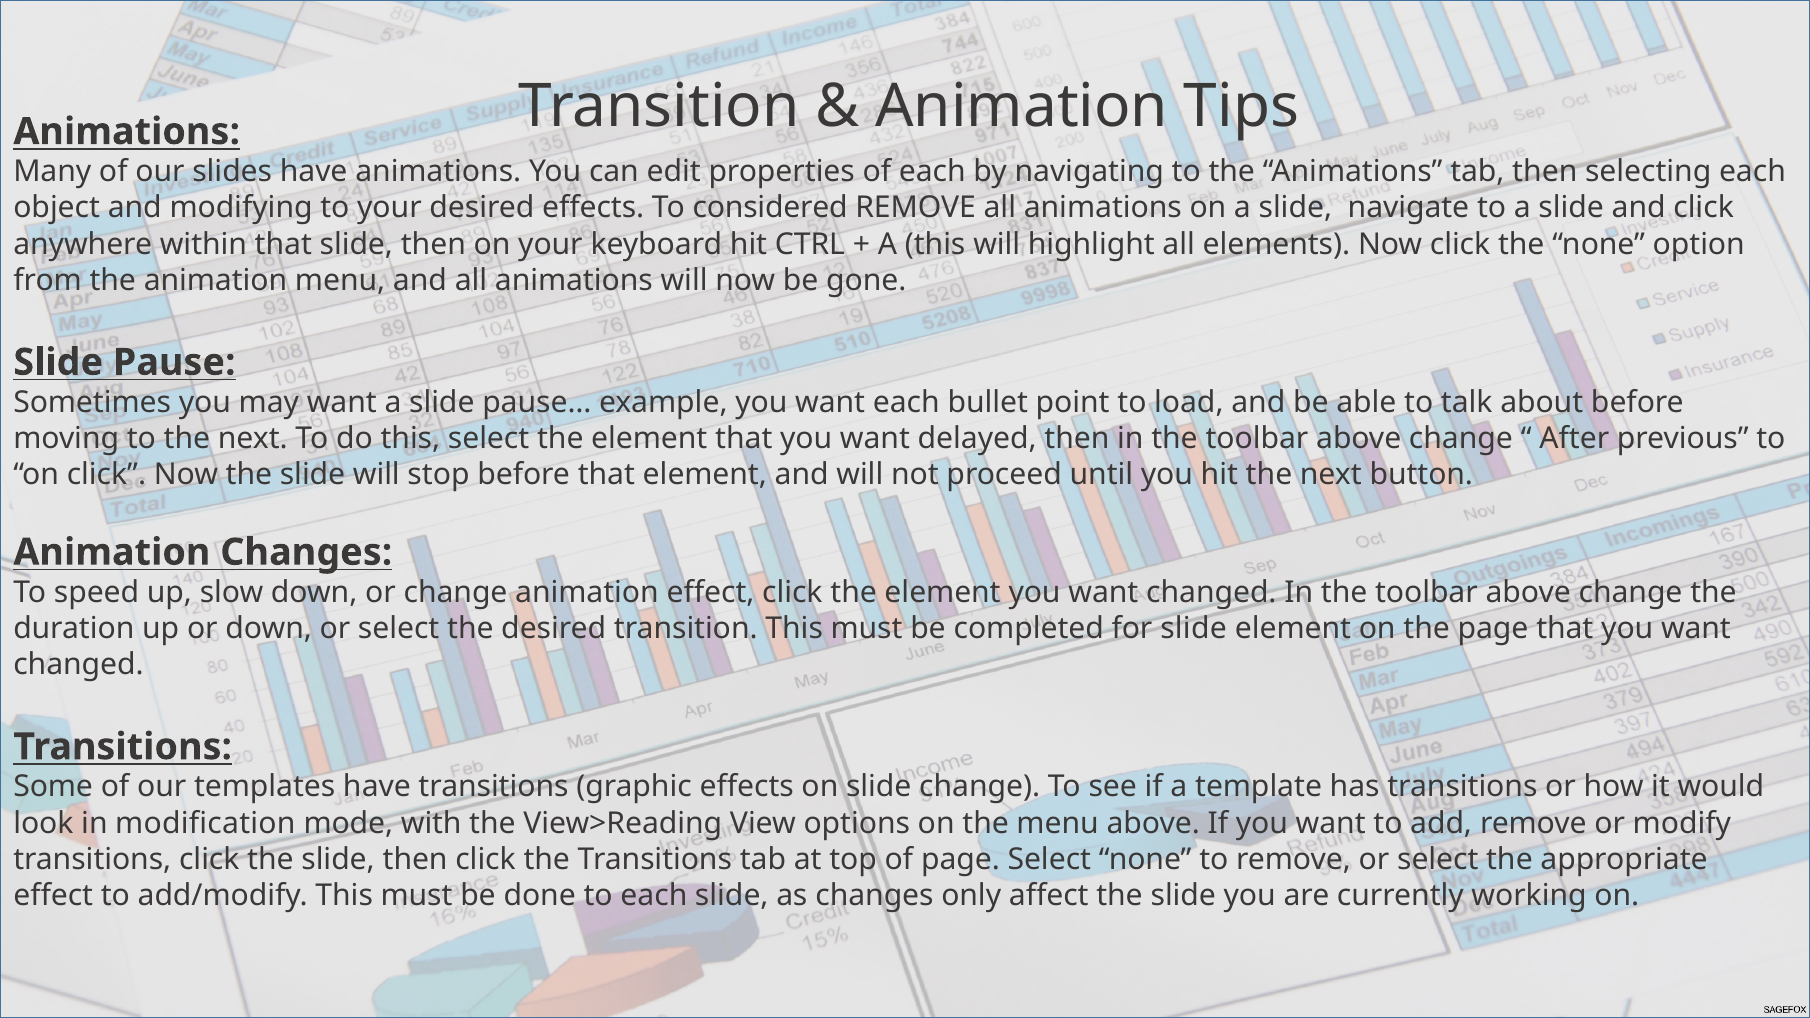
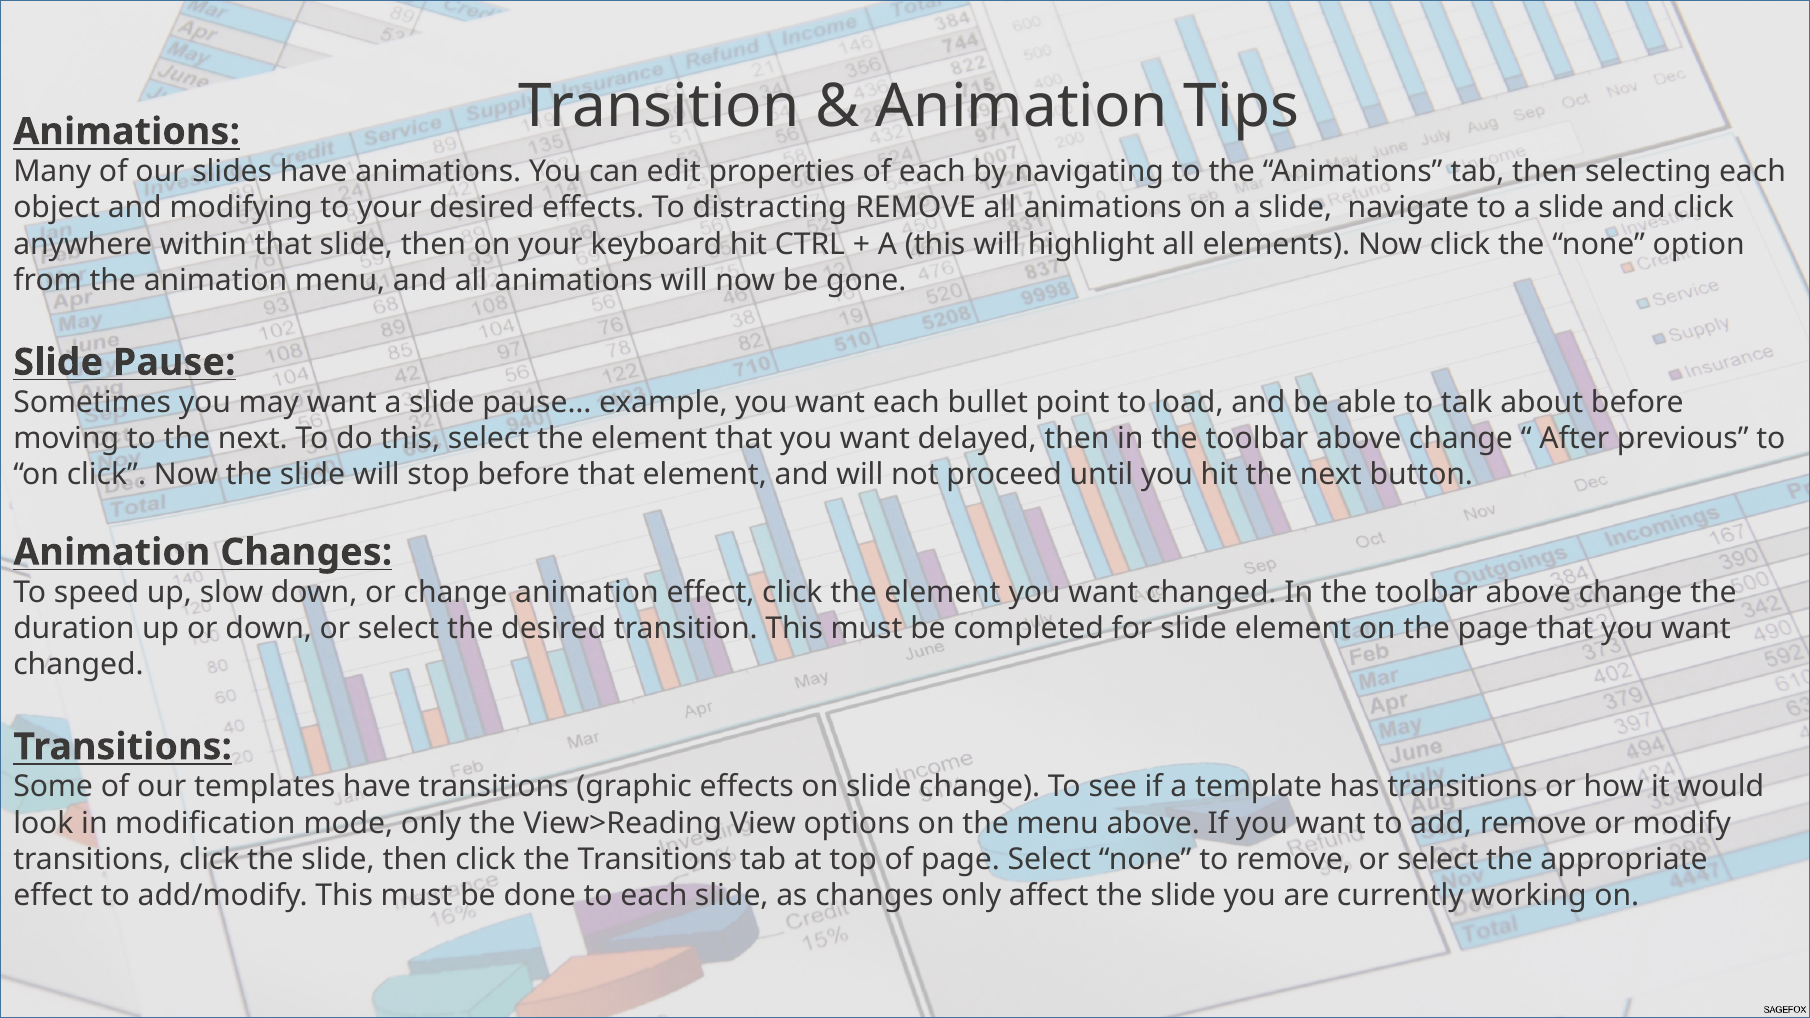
considered: considered -> distracting
mode with: with -> only
